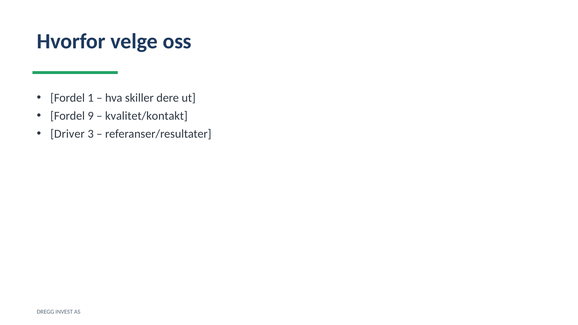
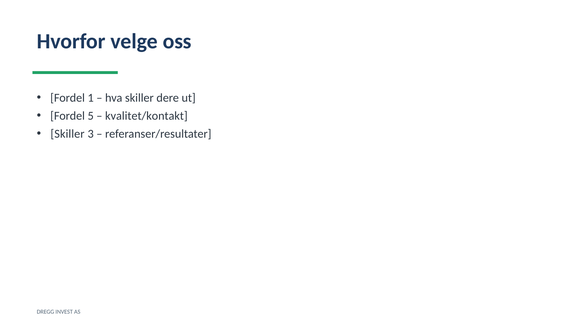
9: 9 -> 5
Driver at (68, 134): Driver -> Skiller
